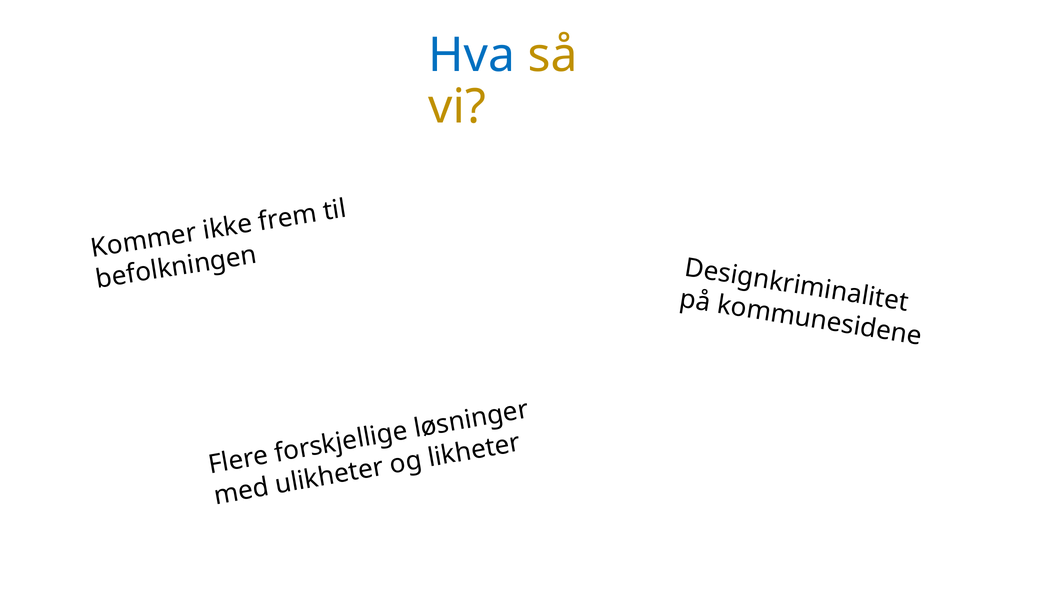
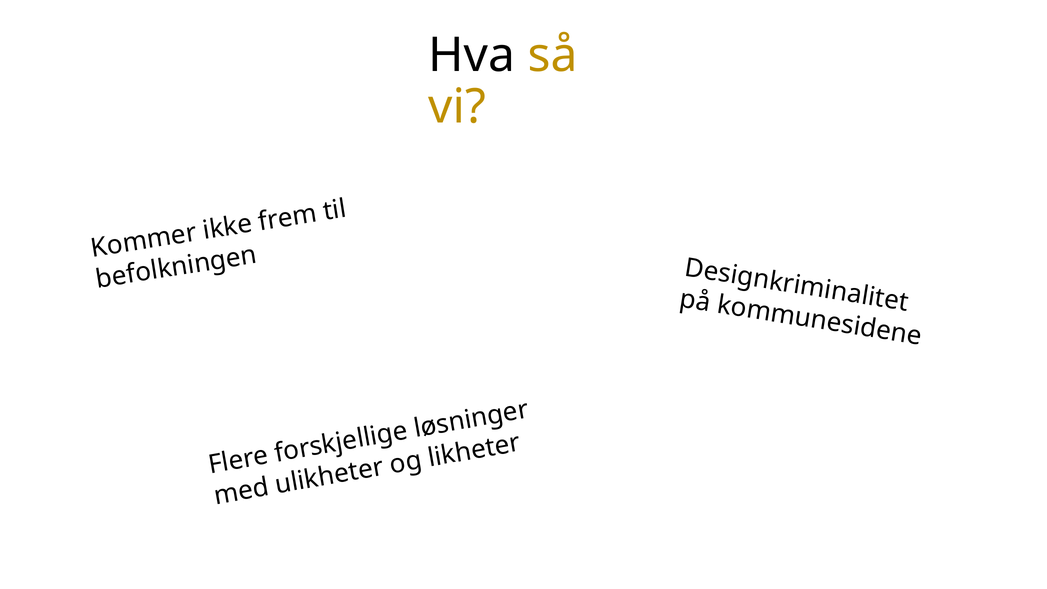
Hva colour: blue -> black
